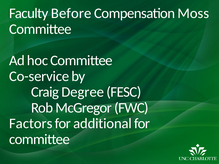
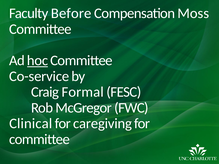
hoc underline: none -> present
Degree: Degree -> Formal
Factors: Factors -> Clinical
additional: additional -> caregiving
